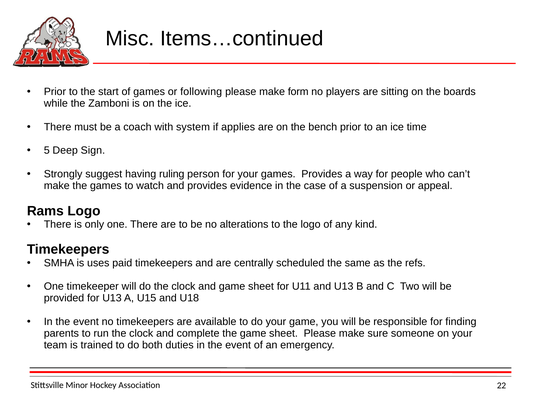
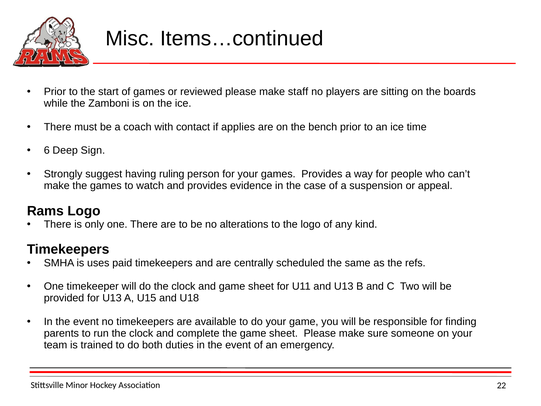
following: following -> reviewed
form: form -> staff
system: system -> contact
5: 5 -> 6
